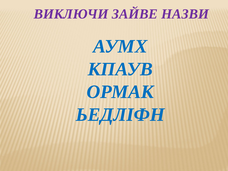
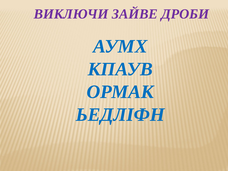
НАЗВИ: НАЗВИ -> ДРОБИ
